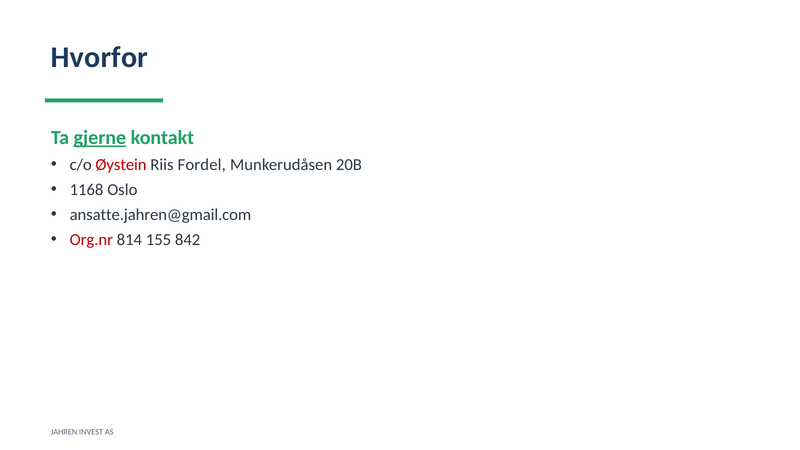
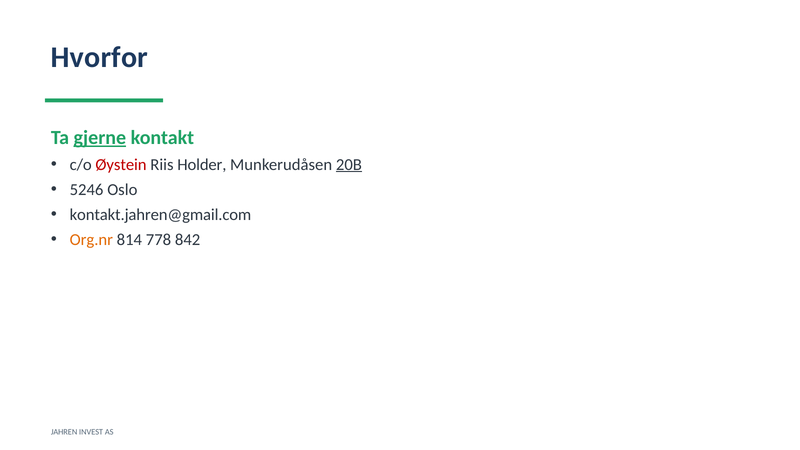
Fordel: Fordel -> Holder
20B underline: none -> present
1168: 1168 -> 5246
ansatte.jahren@gmail.com: ansatte.jahren@gmail.com -> kontakt.jahren@gmail.com
Org.nr colour: red -> orange
155: 155 -> 778
